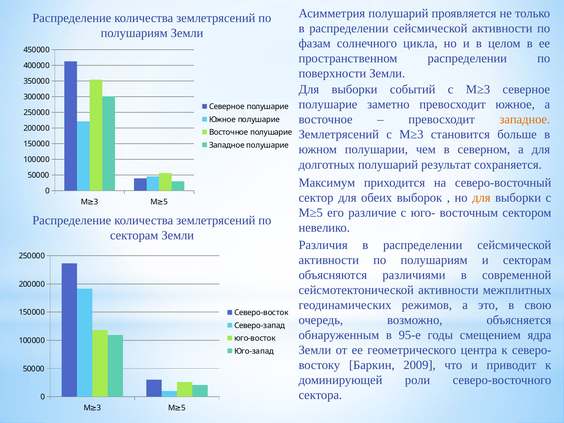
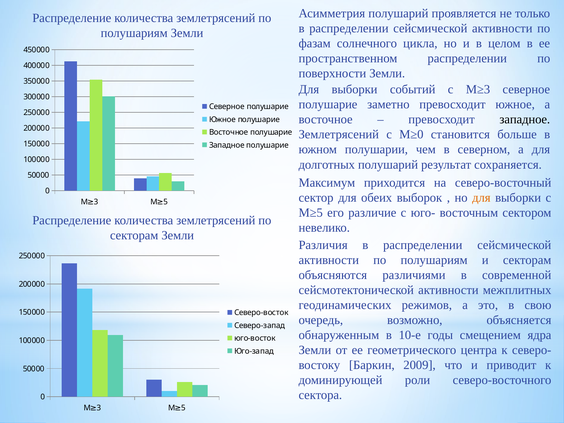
западное at (525, 119) colour: orange -> black
Землетрясений с М≥3: М≥3 -> М≥0
95-е: 95-е -> 10-е
